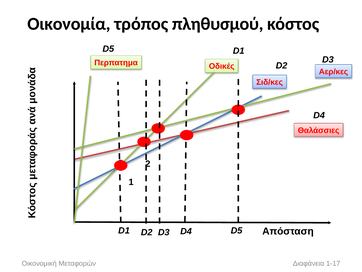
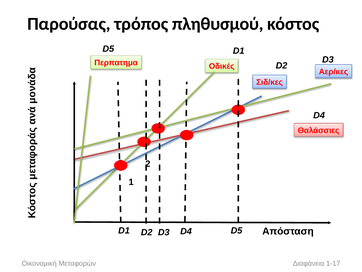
Οικονομία: Οικονομία -> Παρούσας
